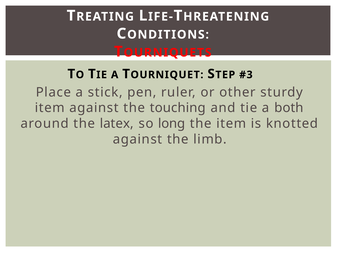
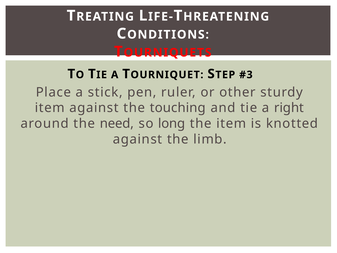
both: both -> right
latex: latex -> need
